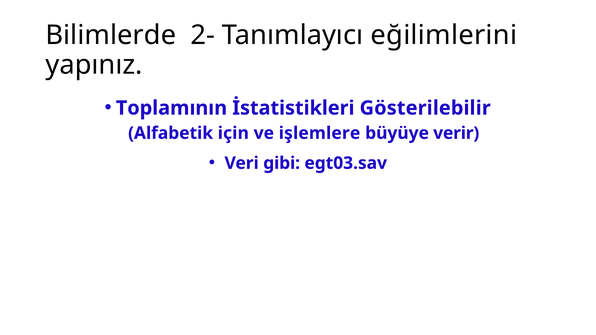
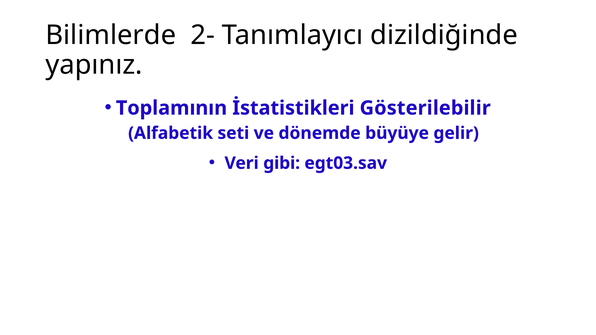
eğilimlerini: eğilimlerini -> dizildiğinde
için: için -> seti
işlemlere: işlemlere -> dönemde
verir: verir -> gelir
